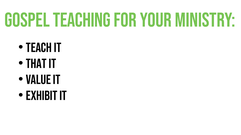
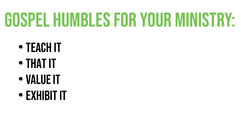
Teaching: Teaching -> Humbles
